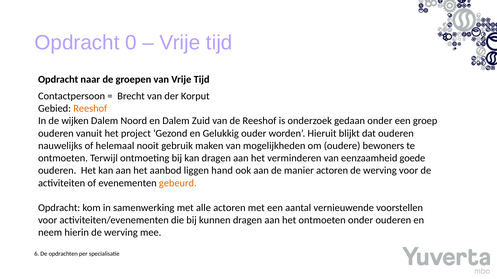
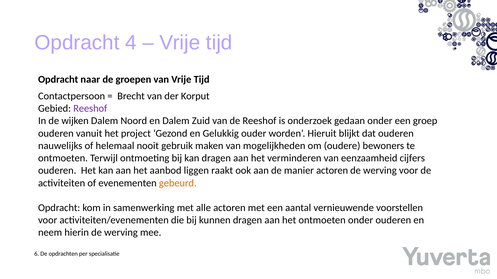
0: 0 -> 4
Reeshof at (90, 109) colour: orange -> purple
goede: goede -> cijfers
hand: hand -> raakt
